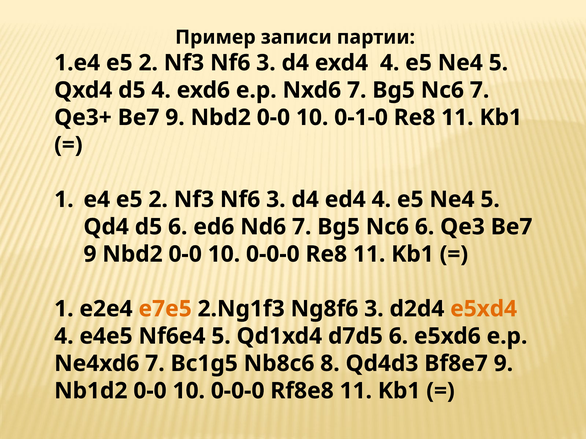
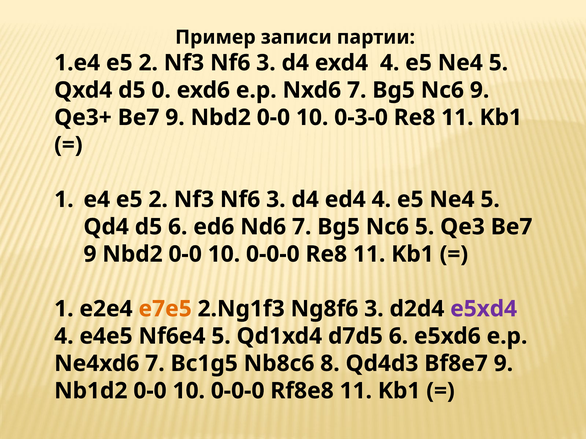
d5 4: 4 -> 0
Nc6 7: 7 -> 9
0-1-0: 0-1-0 -> 0-3-0
Nc6 6: 6 -> 5
e5xd4 colour: orange -> purple
